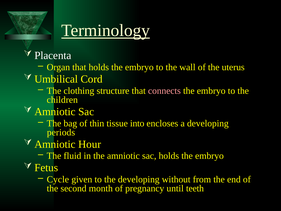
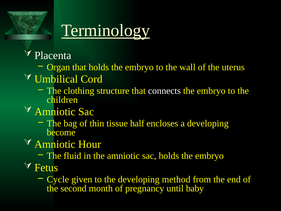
connects colour: pink -> white
into: into -> half
periods: periods -> become
without: without -> method
teeth: teeth -> baby
